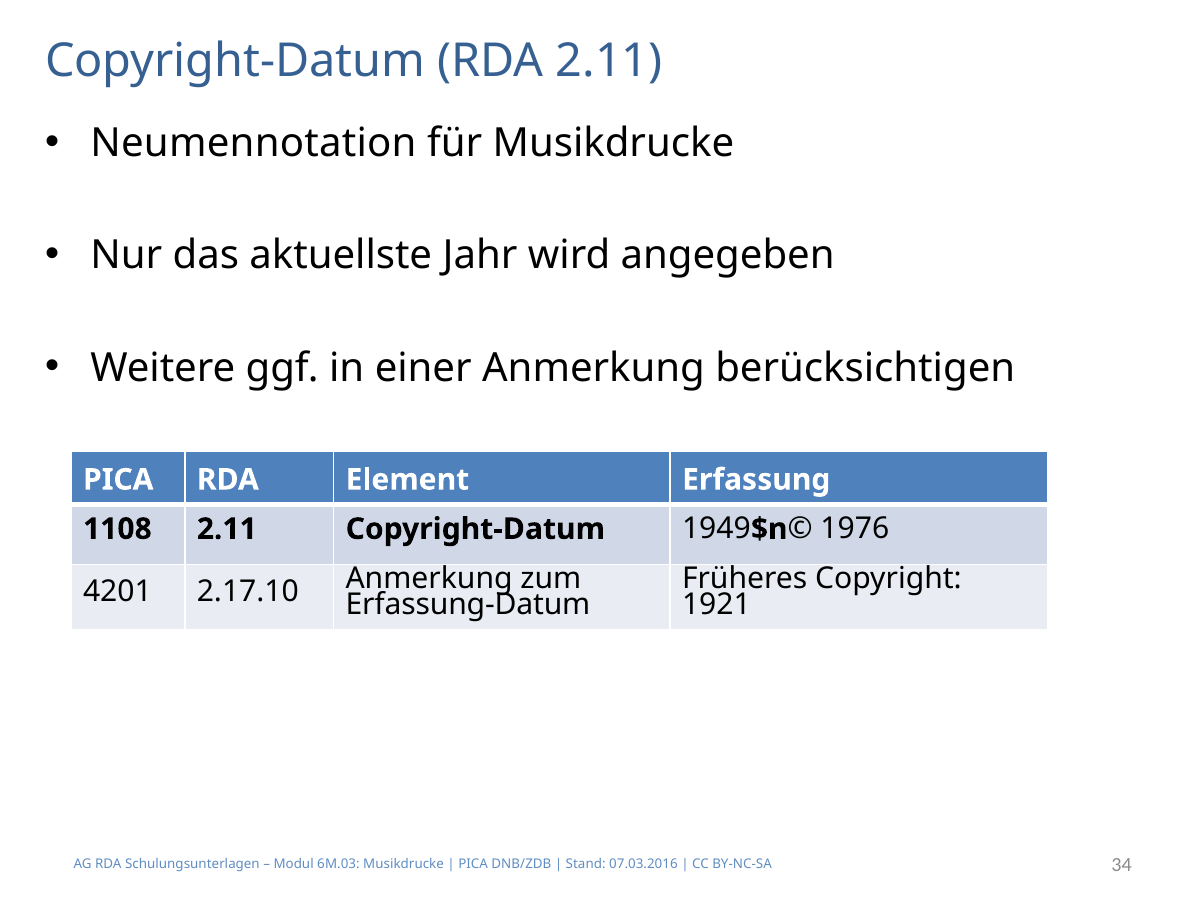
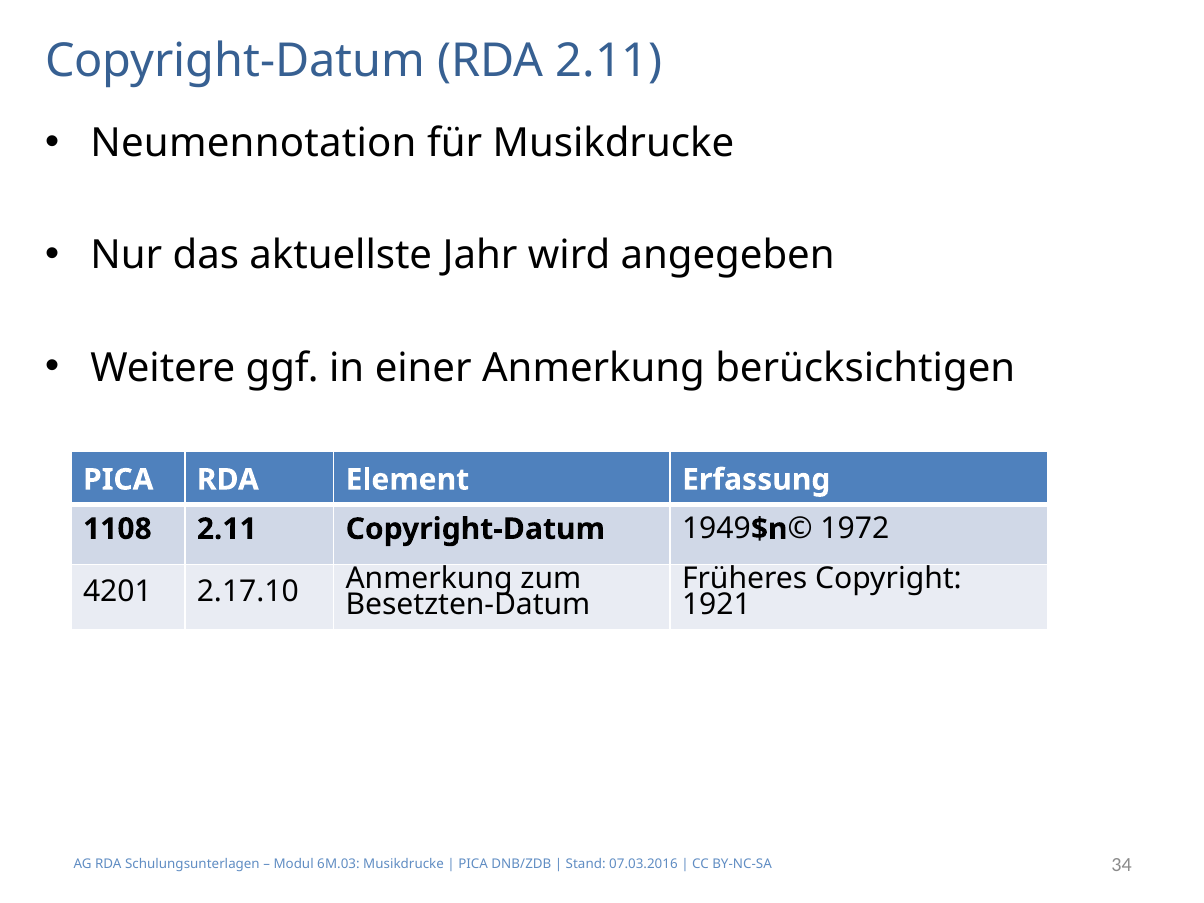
1976: 1976 -> 1972
Erfassung-Datum: Erfassung-Datum -> Besetzten-Datum
